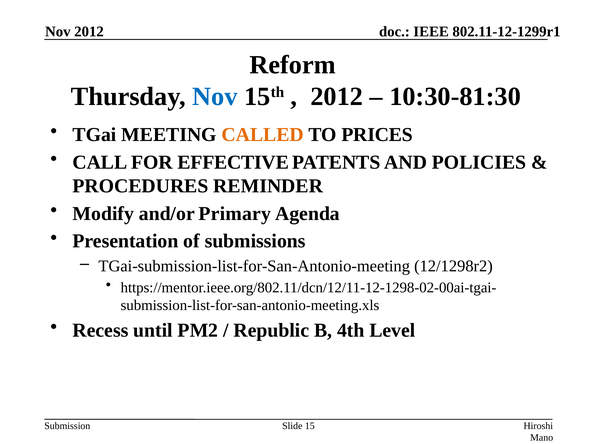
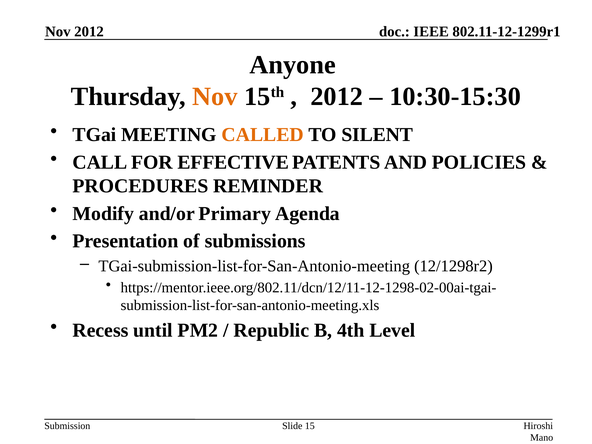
Reform: Reform -> Anyone
Nov at (215, 97) colour: blue -> orange
10:30-81:30: 10:30-81:30 -> 10:30-15:30
PRICES: PRICES -> SILENT
